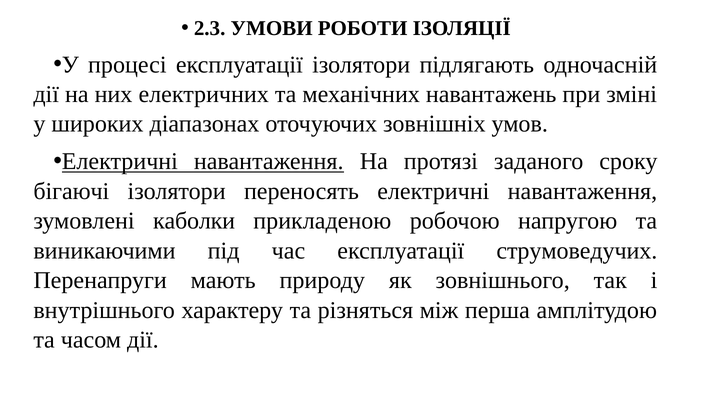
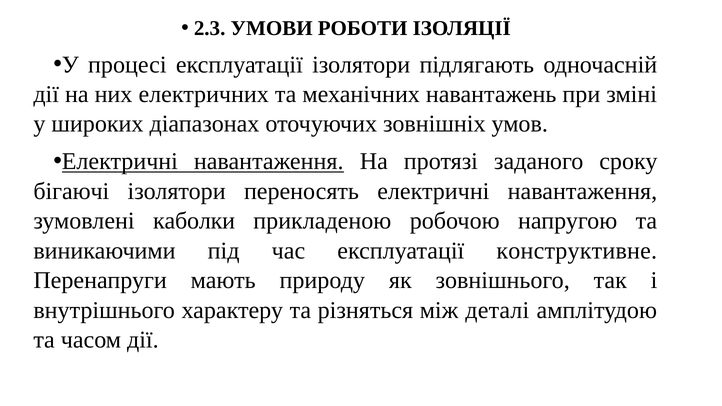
струмоведучих: струмоведучих -> конструктивне
перша: перша -> деталі
